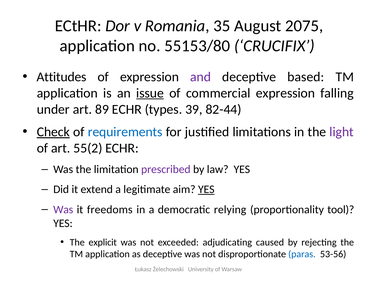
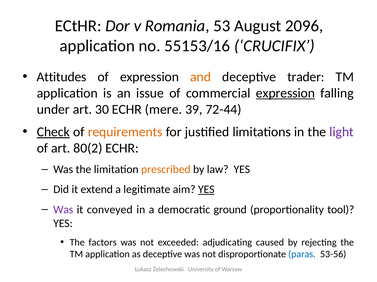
35: 35 -> 53
2075: 2075 -> 2096
55153/80: 55153/80 -> 55153/16
and colour: purple -> orange
based: based -> trader
issue underline: present -> none
expression at (285, 93) underline: none -> present
89: 89 -> 30
types: types -> mere
82-44: 82-44 -> 72-44
requirements colour: blue -> orange
55(2: 55(2 -> 80(2
prescribed colour: purple -> orange
freedoms: freedoms -> conveyed
relying: relying -> ground
explicit: explicit -> factors
